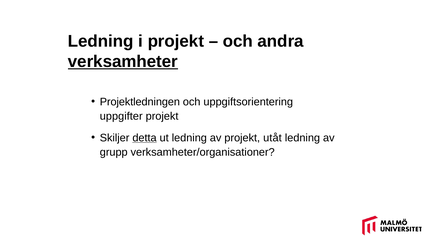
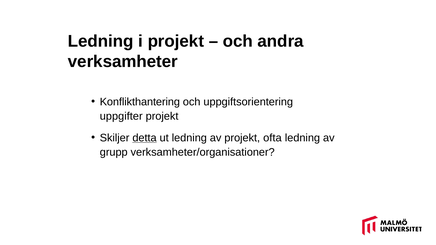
verksamheter underline: present -> none
Projektledningen: Projektledningen -> Konflikthantering
utåt: utåt -> ofta
